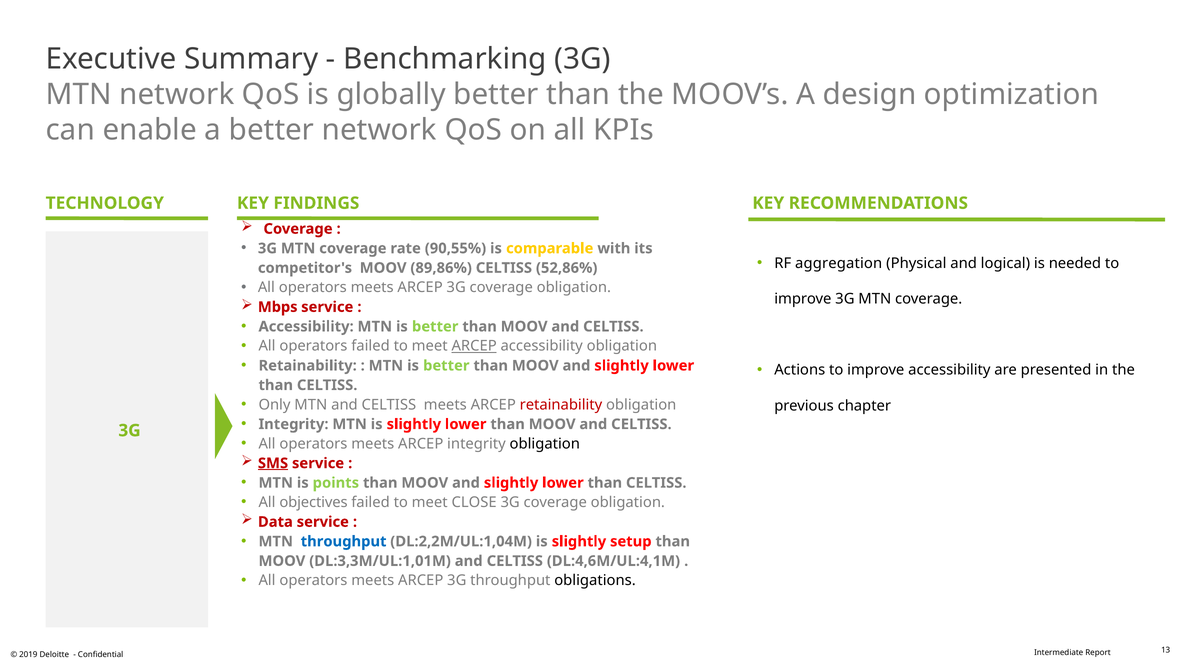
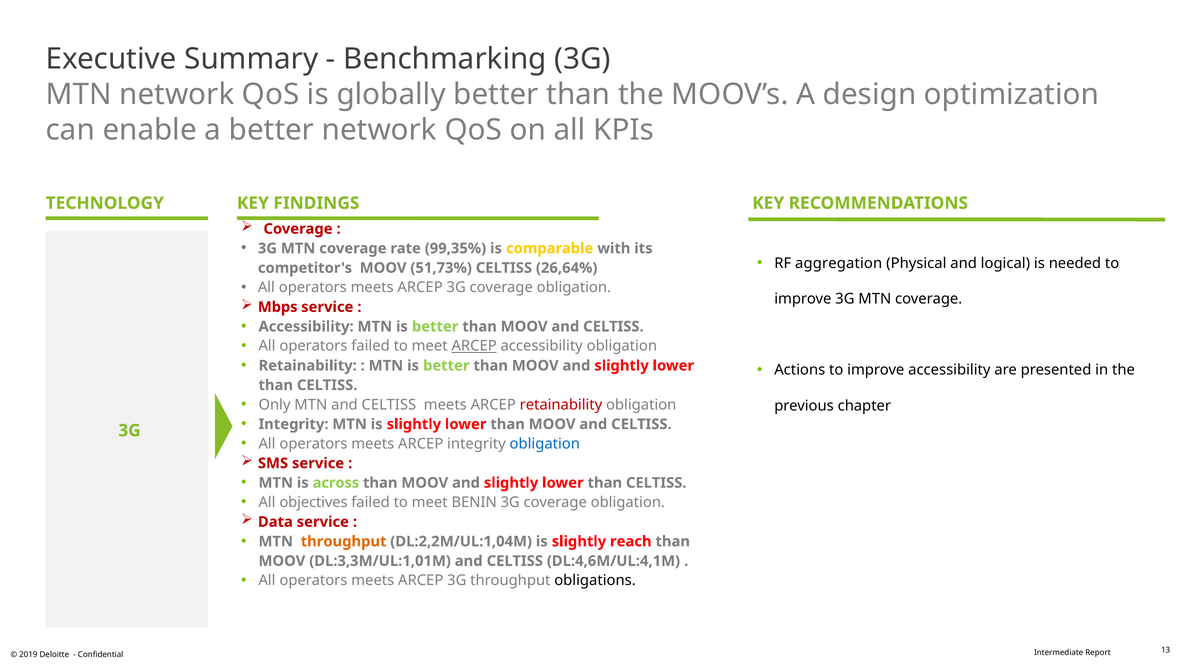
90,55%: 90,55% -> 99,35%
89,86%: 89,86% -> 51,73%
52,86%: 52,86% -> 26,64%
obligation at (545, 444) colour: black -> blue
SMS underline: present -> none
points: points -> across
CLOSE: CLOSE -> BENIN
throughput at (344, 542) colour: blue -> orange
setup: setup -> reach
